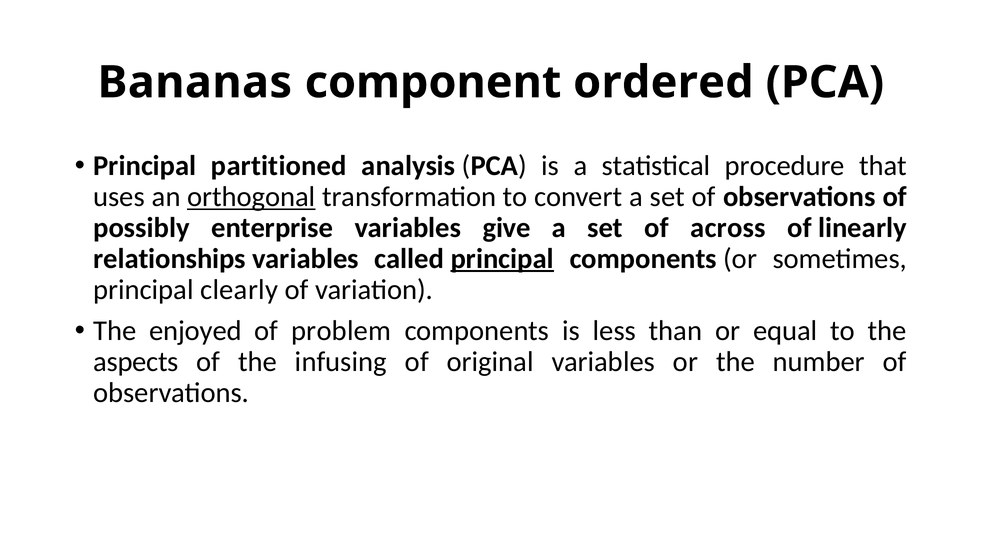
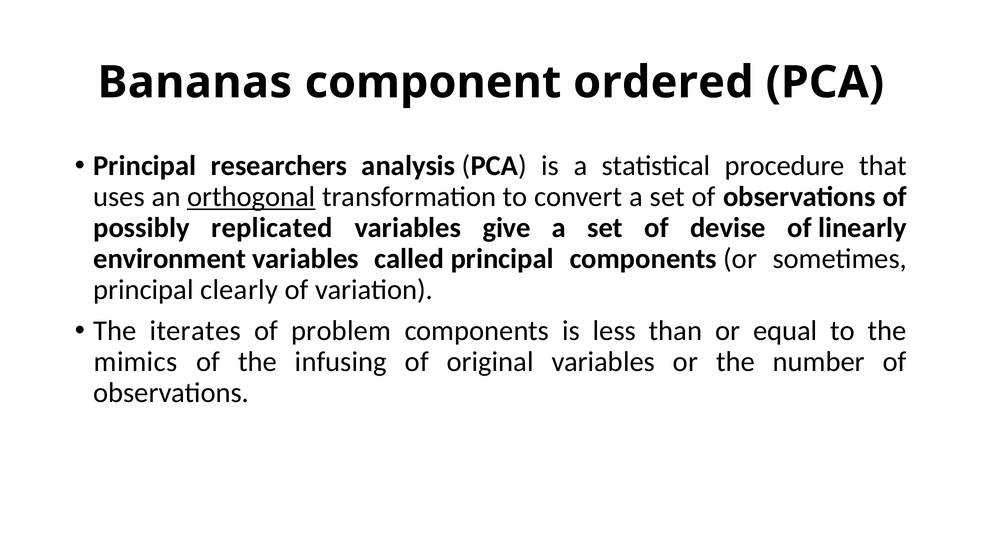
partitioned: partitioned -> researchers
enterprise: enterprise -> replicated
across: across -> devise
relationships: relationships -> environment
principal at (502, 259) underline: present -> none
enjoyed: enjoyed -> iterates
aspects: aspects -> mimics
